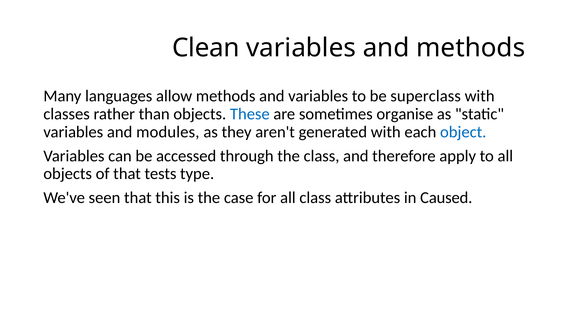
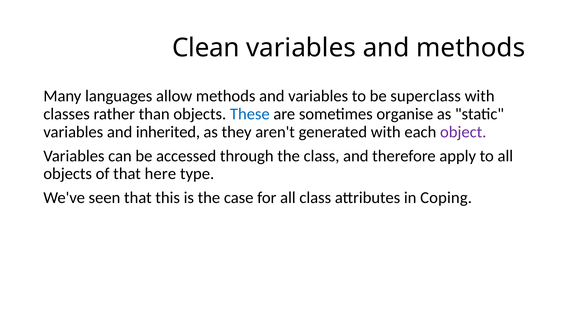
modules: modules -> inherited
object colour: blue -> purple
tests: tests -> here
Caused: Caused -> Coping
